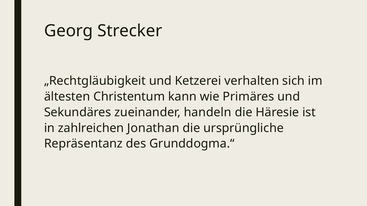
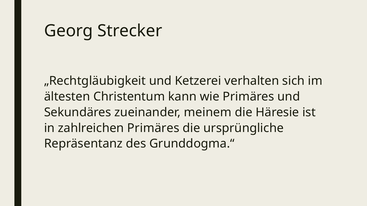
handeln: handeln -> meinem
zahlreichen Jonathan: Jonathan -> Primäres
